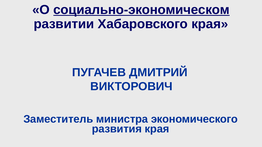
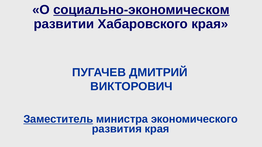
Заместитель underline: none -> present
